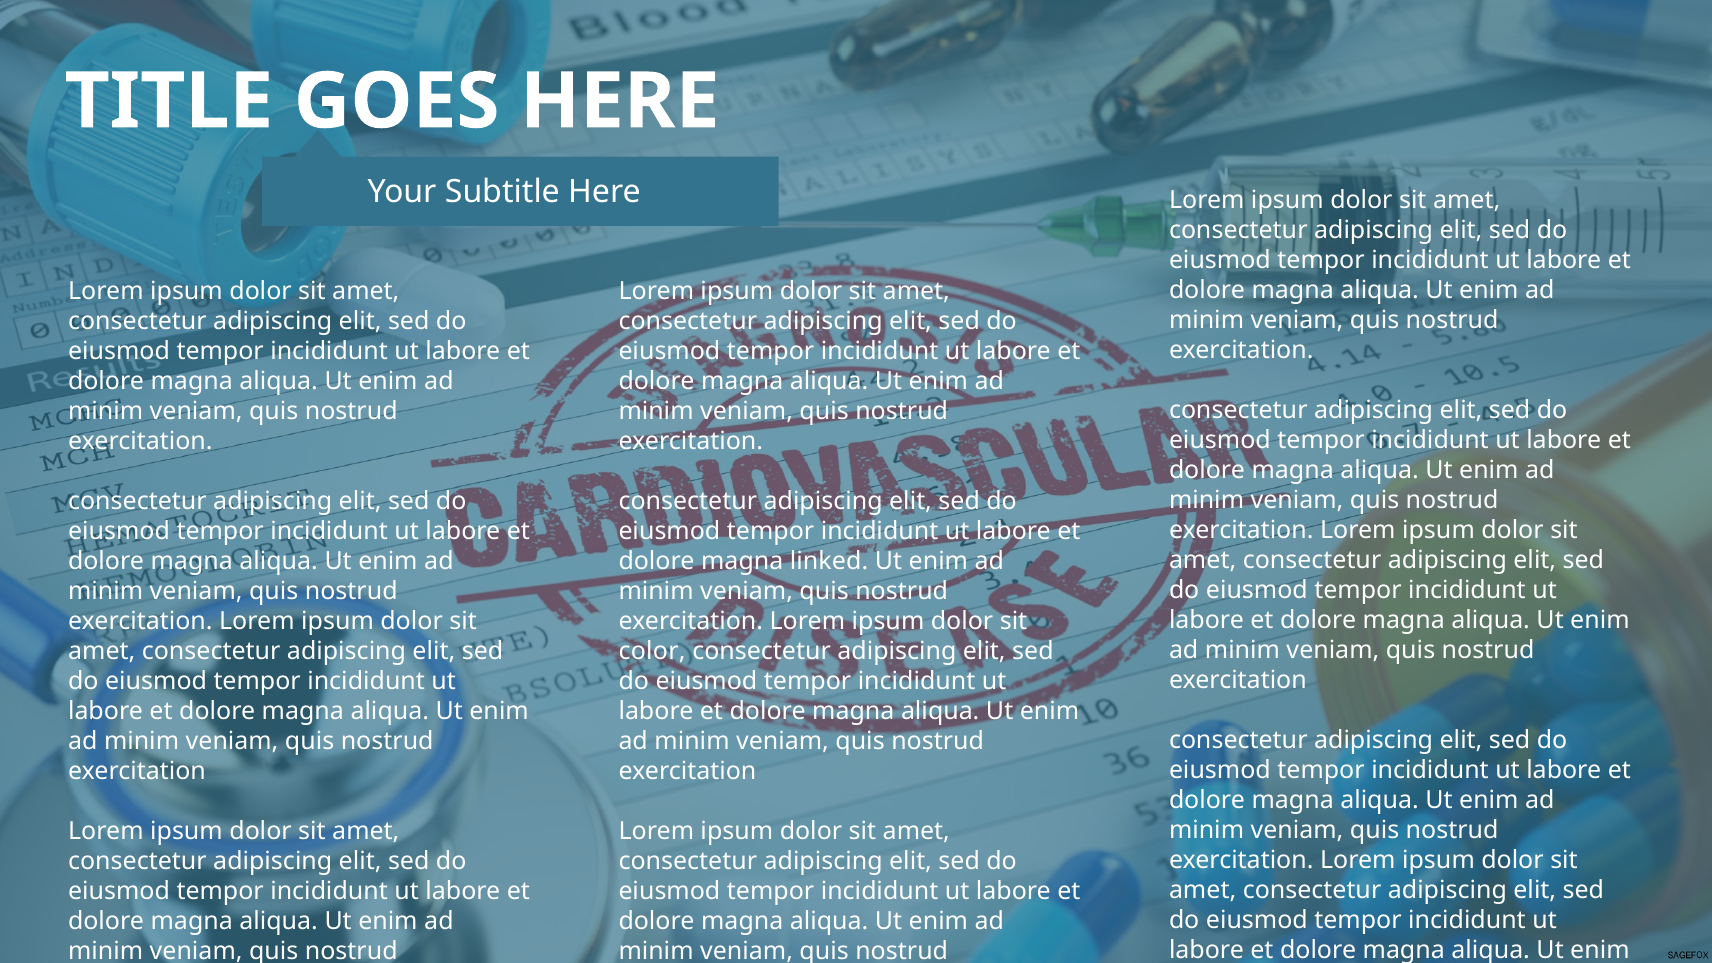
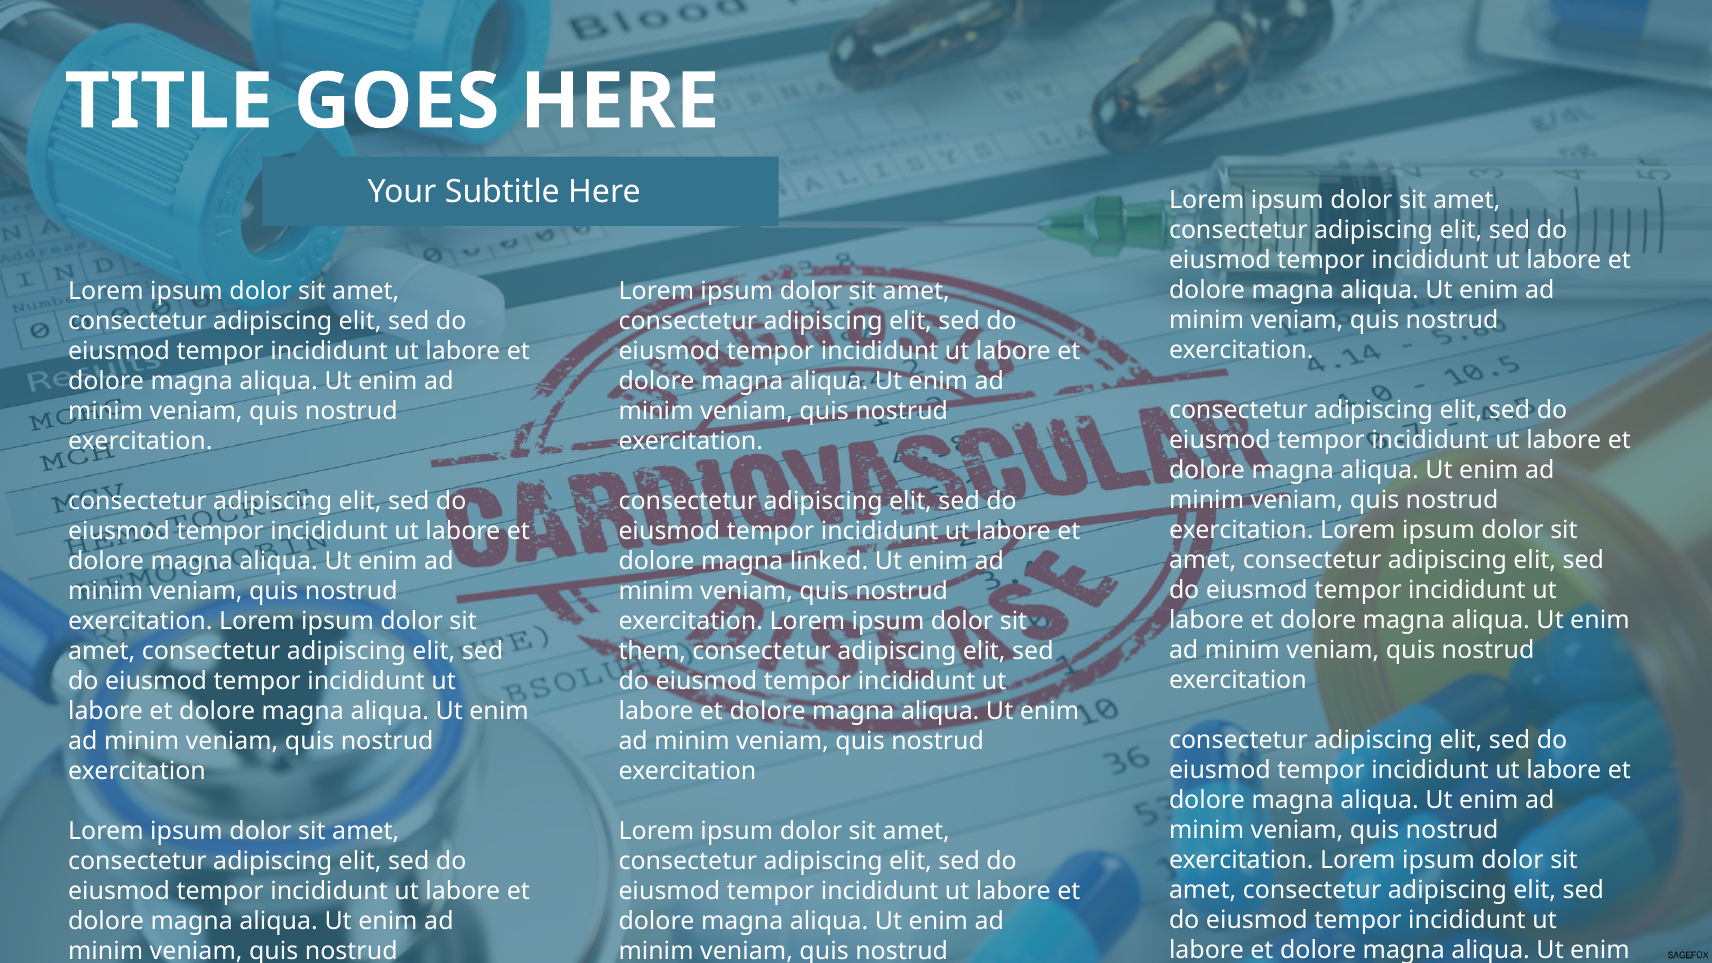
color: color -> them
